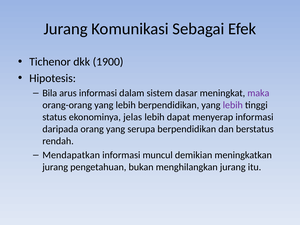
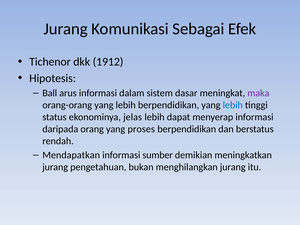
1900: 1900 -> 1912
Bila: Bila -> Ball
lebih at (233, 105) colour: purple -> blue
serupa: serupa -> proses
muncul: muncul -> sumber
